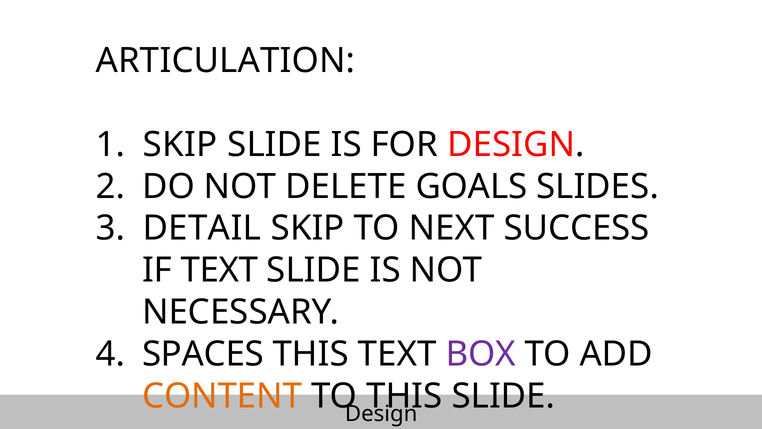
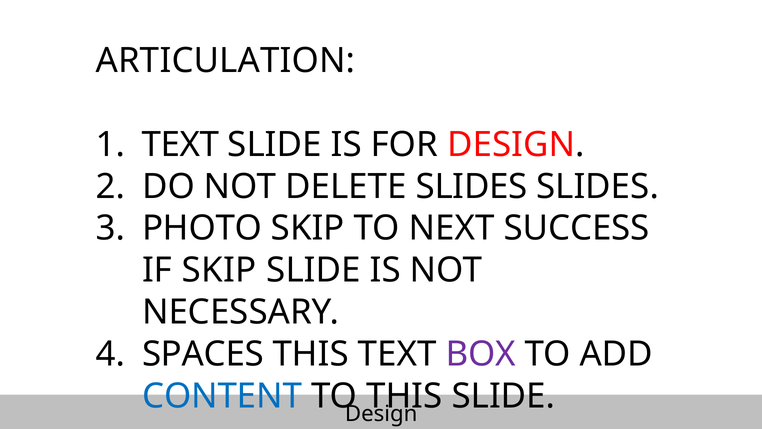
SKIP at (180, 144): SKIP -> TEXT
DELETE GOALS: GOALS -> SLIDES
DETAIL: DETAIL -> PHOTO
IF TEXT: TEXT -> SKIP
CONTENT colour: orange -> blue
